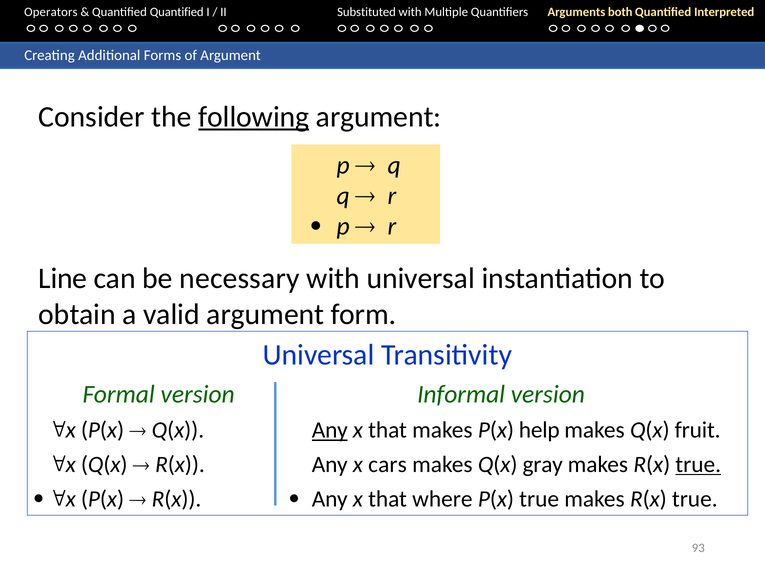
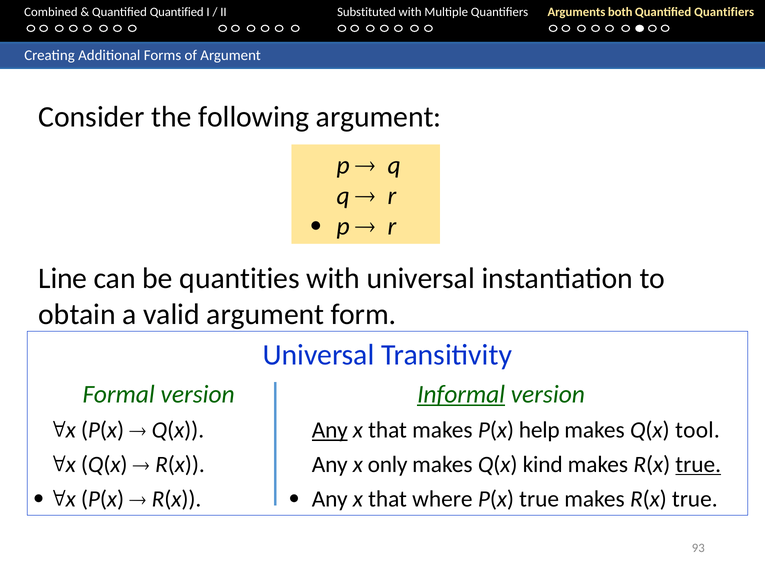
Operators: Operators -> Combined
Quantified Interpreted: Interpreted -> Quantifiers
following underline: present -> none
necessary: necessary -> quantities
Informal underline: none -> present
fruit: fruit -> tool
cars: cars -> only
gray: gray -> kind
